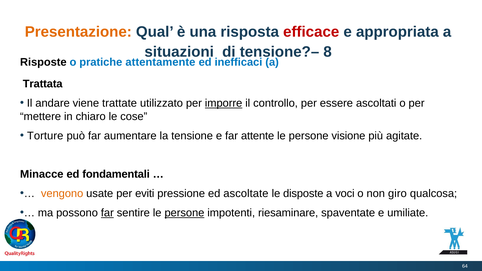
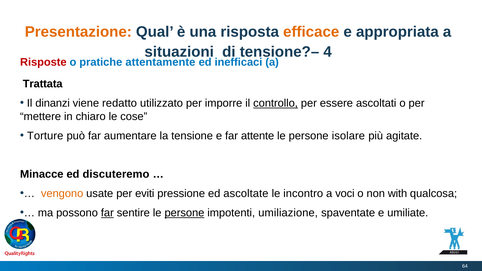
efficace colour: red -> orange
8: 8 -> 4
Risposte colour: black -> red
andare: andare -> dinanzi
trattate: trattate -> redatto
imporre underline: present -> none
controllo underline: none -> present
visione: visione -> isolare
fondamentali: fondamentali -> discuteremo
disposte: disposte -> incontro
giro: giro -> with
riesaminare: riesaminare -> umiliazione
